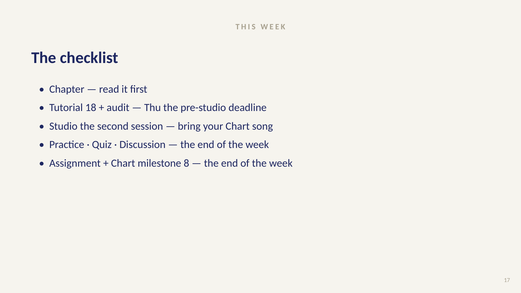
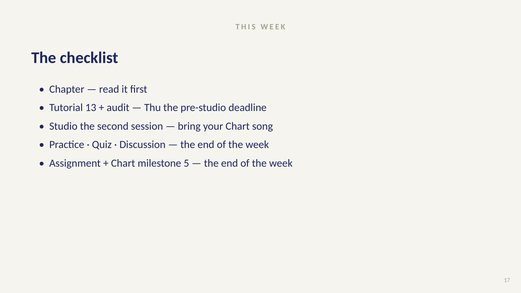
18: 18 -> 13
8: 8 -> 5
